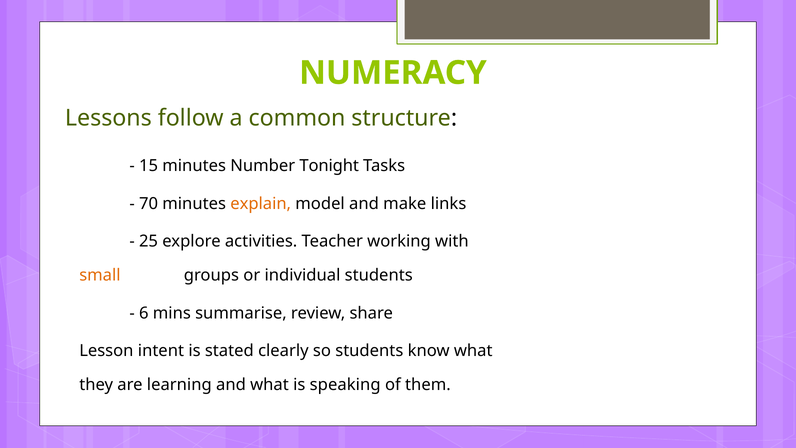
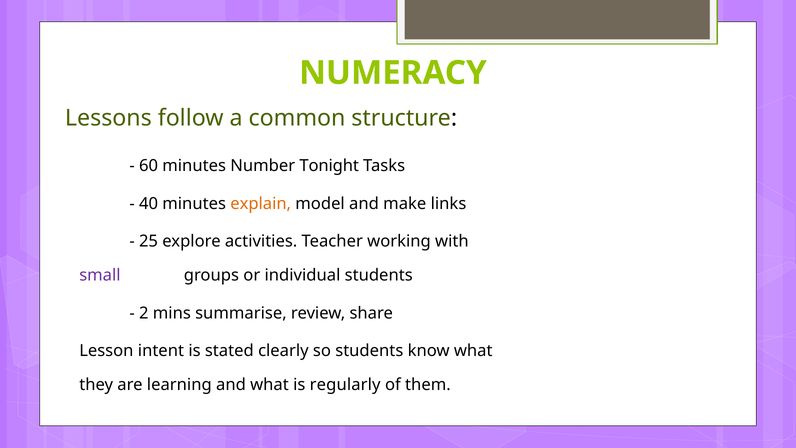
15: 15 -> 60
70: 70 -> 40
small colour: orange -> purple
6: 6 -> 2
speaking: speaking -> regularly
